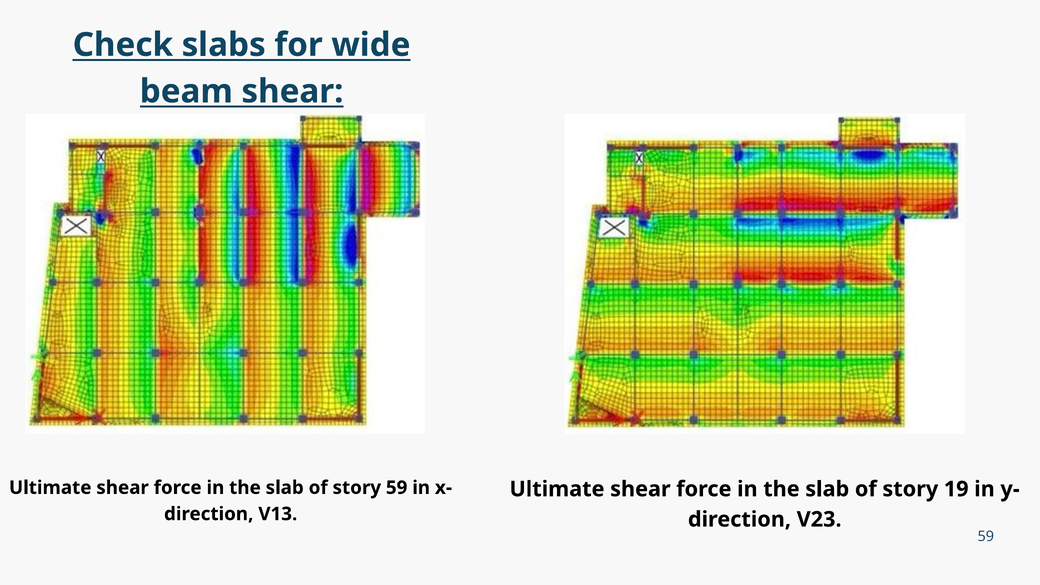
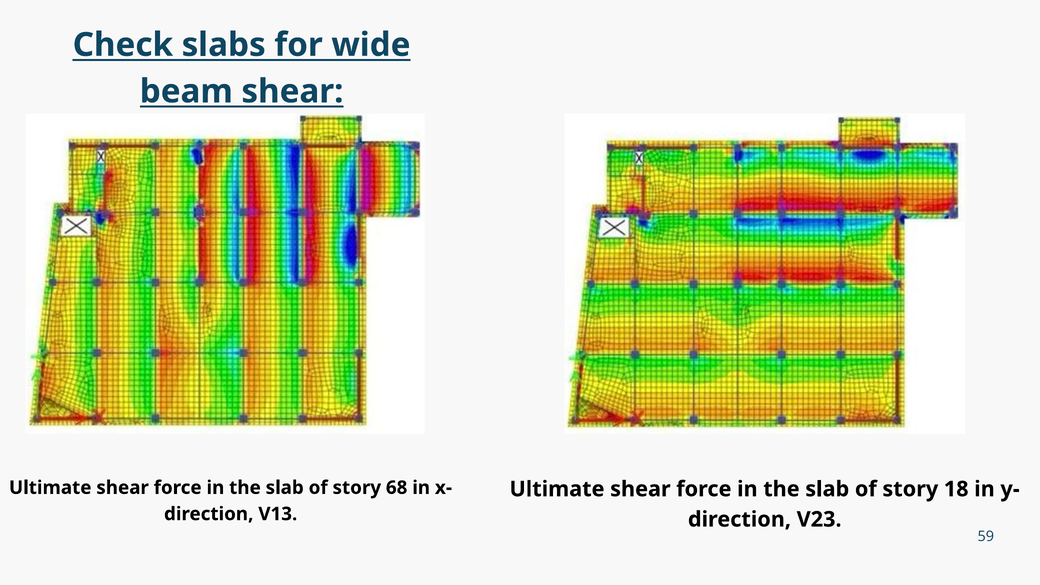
story 59: 59 -> 68
19: 19 -> 18
